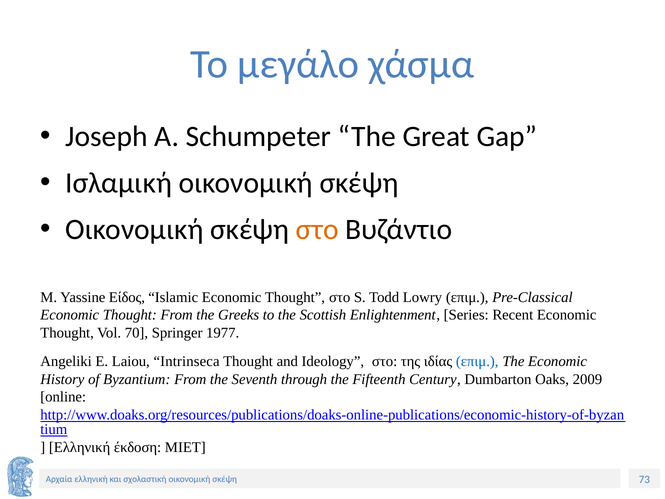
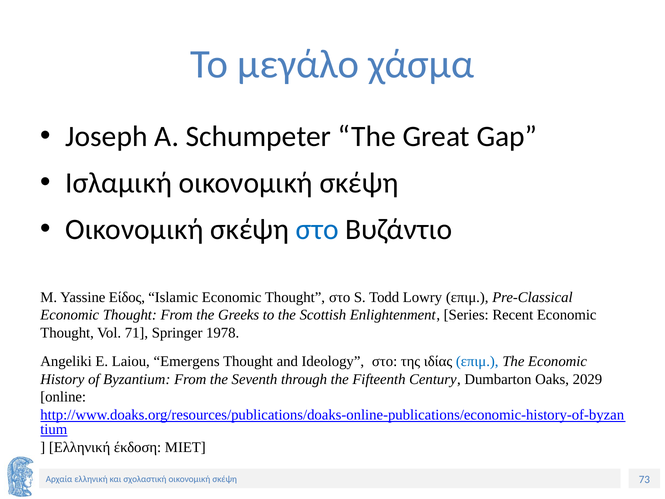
στο at (317, 229) colour: orange -> blue
70: 70 -> 71
1977: 1977 -> 1978
Intrinseca: Intrinseca -> Emergens
2009: 2009 -> 2029
